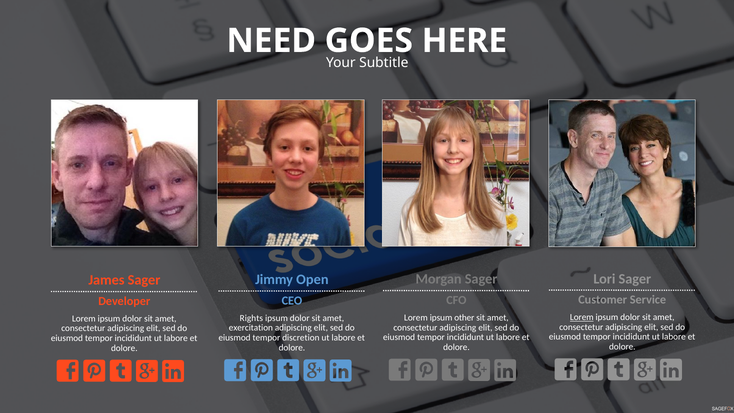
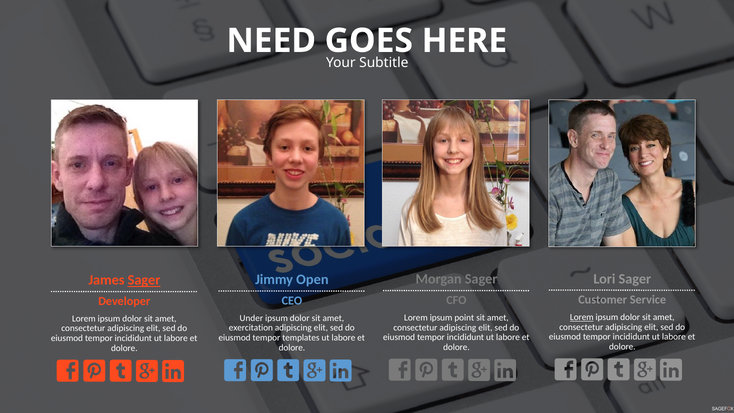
Sager at (144, 280) underline: none -> present
other: other -> point
Rights: Rights -> Under
discretion: discretion -> templates
